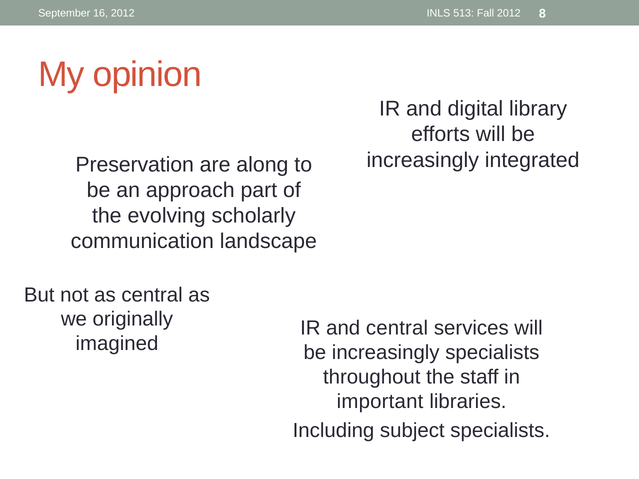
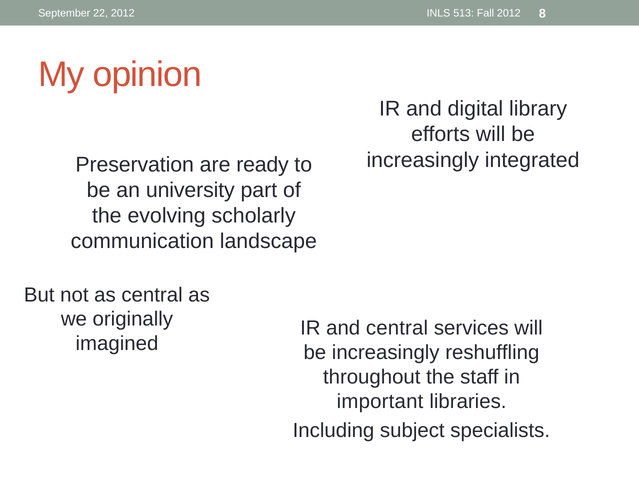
16: 16 -> 22
along: along -> ready
approach: approach -> university
increasingly specialists: specialists -> reshuffling
